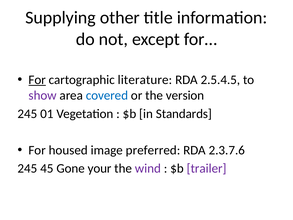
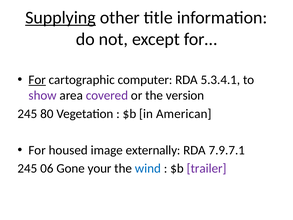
Supplying underline: none -> present
literature: literature -> computer
2.5.4.5: 2.5.4.5 -> 5.3.4.1
covered colour: blue -> purple
01: 01 -> 80
Standards: Standards -> American
preferred: preferred -> externally
2.3.7.6: 2.3.7.6 -> 7.9.7.1
45: 45 -> 06
wind colour: purple -> blue
